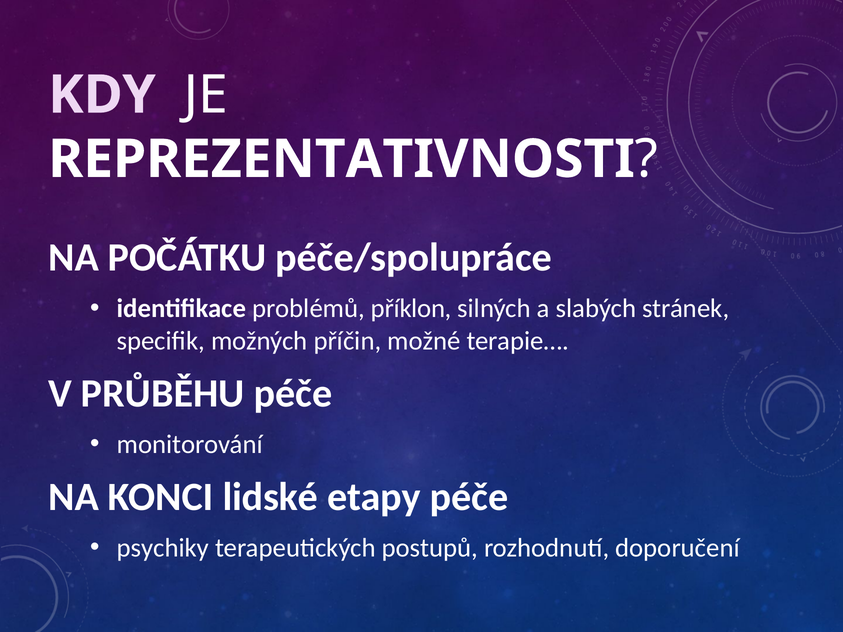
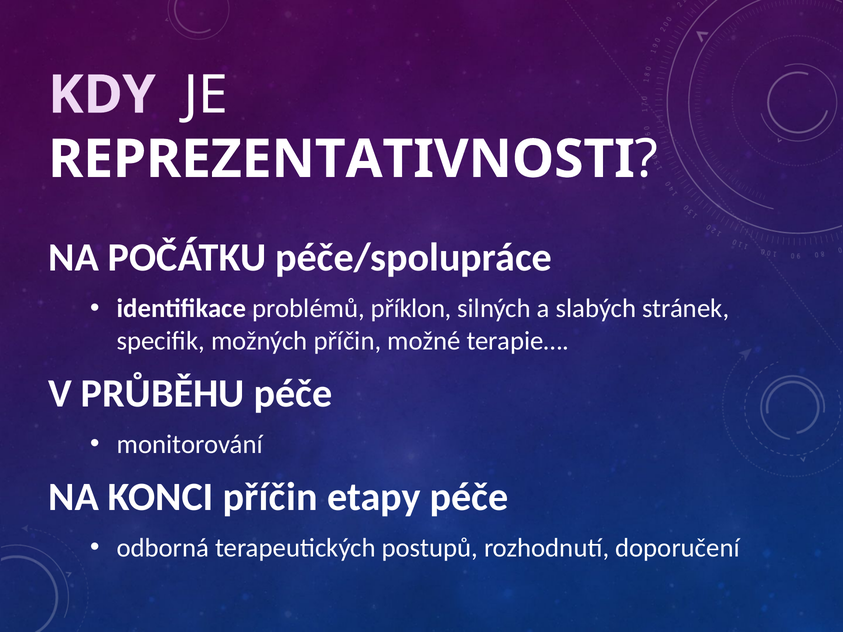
KONCI lidské: lidské -> příčin
psychiky: psychiky -> odborná
